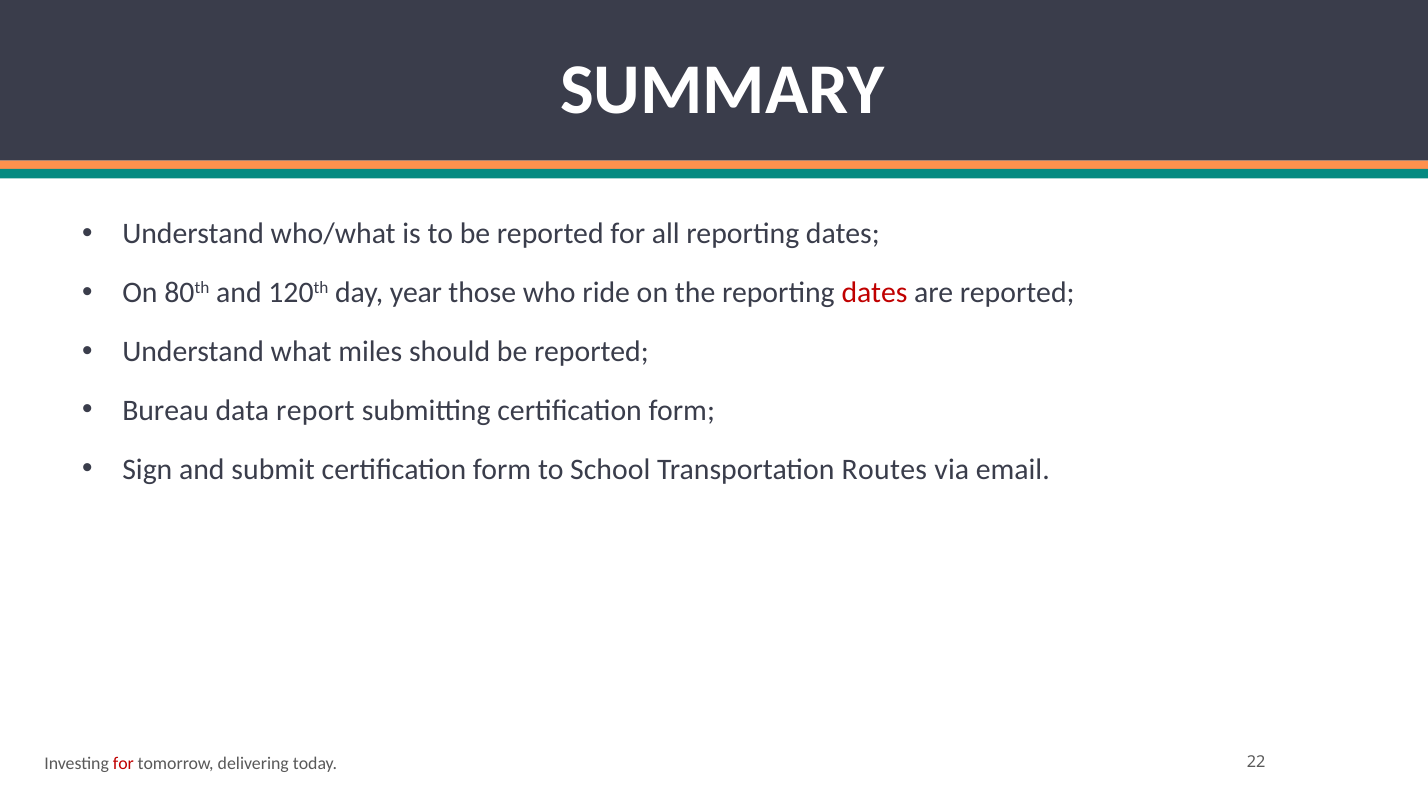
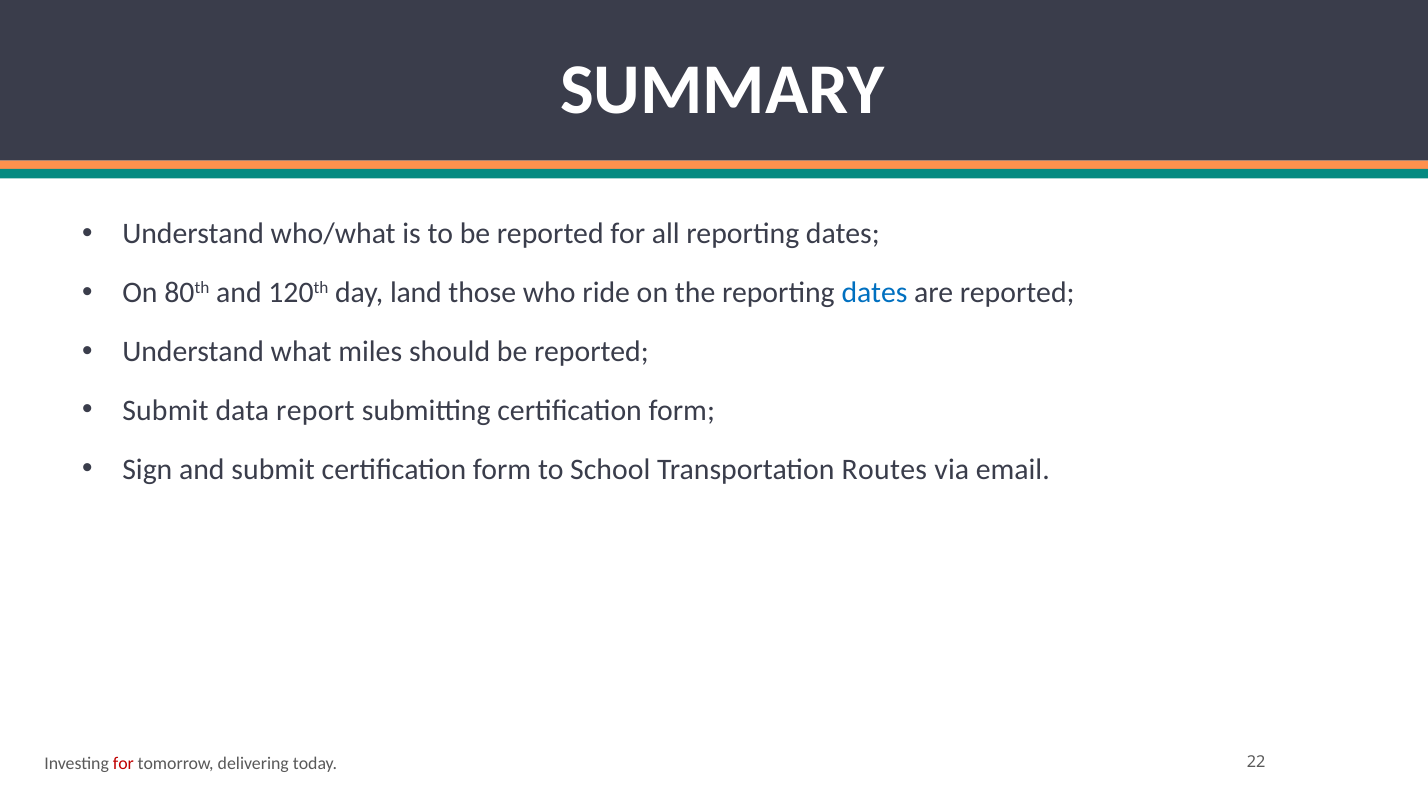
year: year -> land
dates at (874, 293) colour: red -> blue
Bureau at (166, 411): Bureau -> Submit
